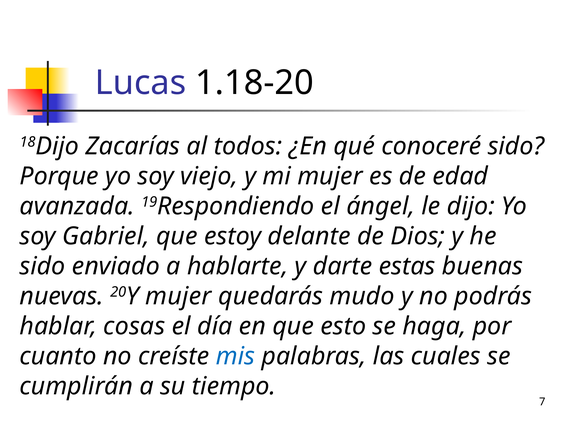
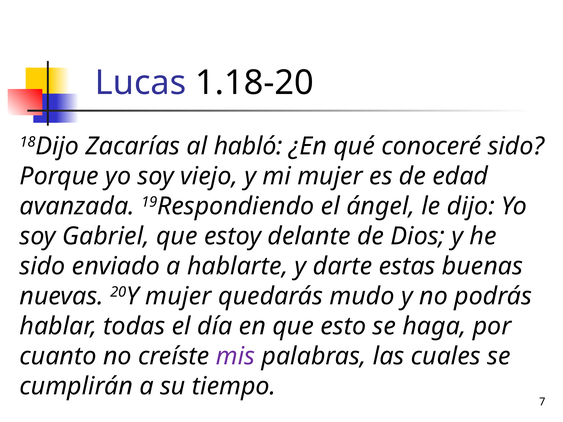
todos: todos -> habló
cosas: cosas -> todas
mis colour: blue -> purple
